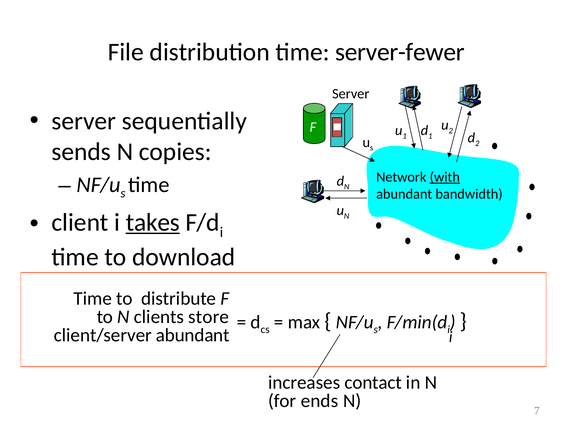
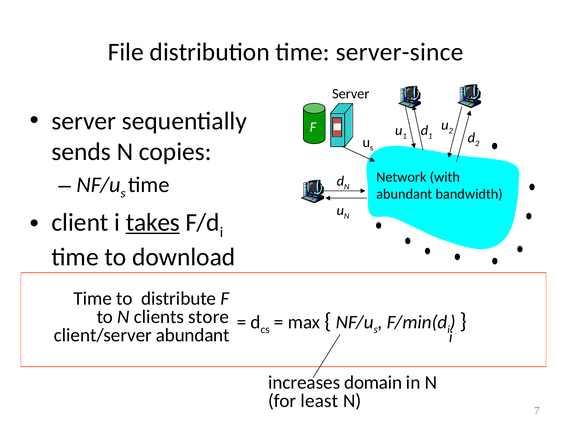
server-fewer: server-fewer -> server-since
with underline: present -> none
contact: contact -> domain
ends: ends -> least
